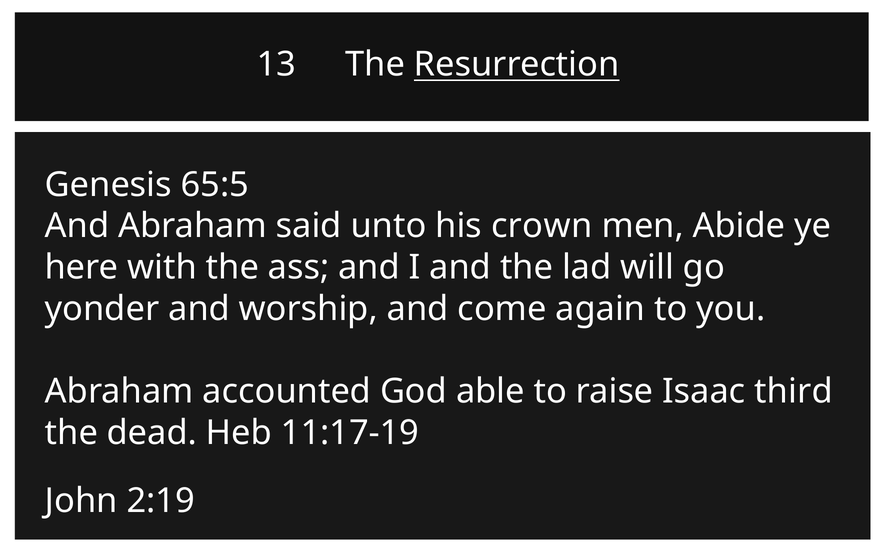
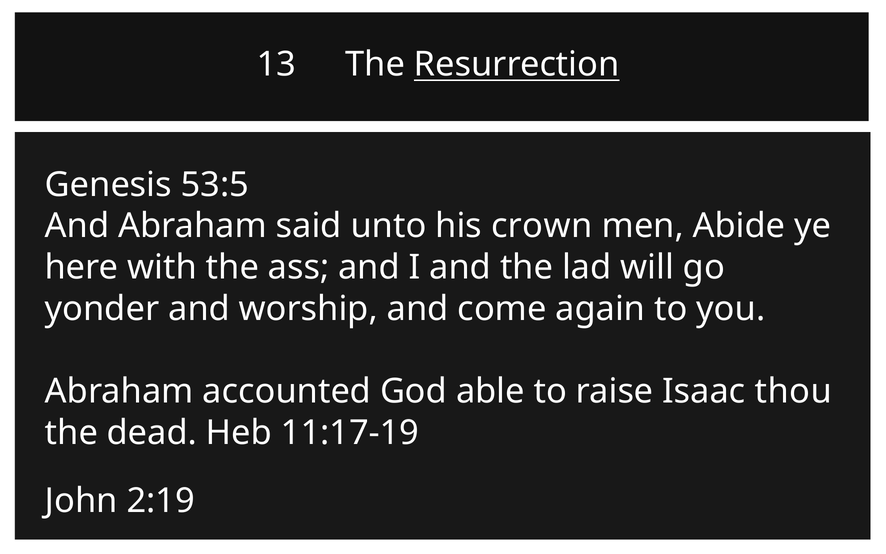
65:5: 65:5 -> 53:5
third: third -> thou
